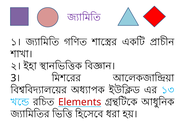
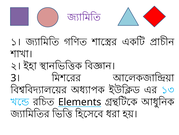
Elements colour: red -> black
